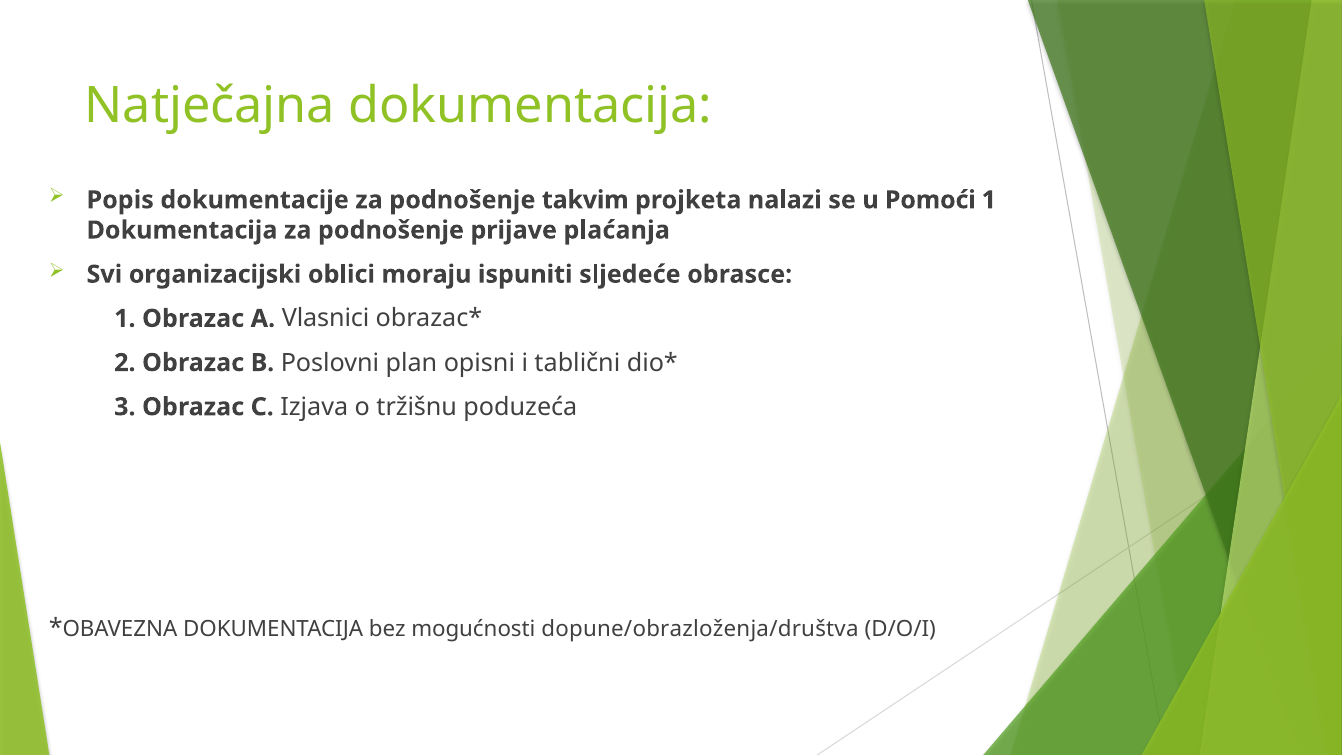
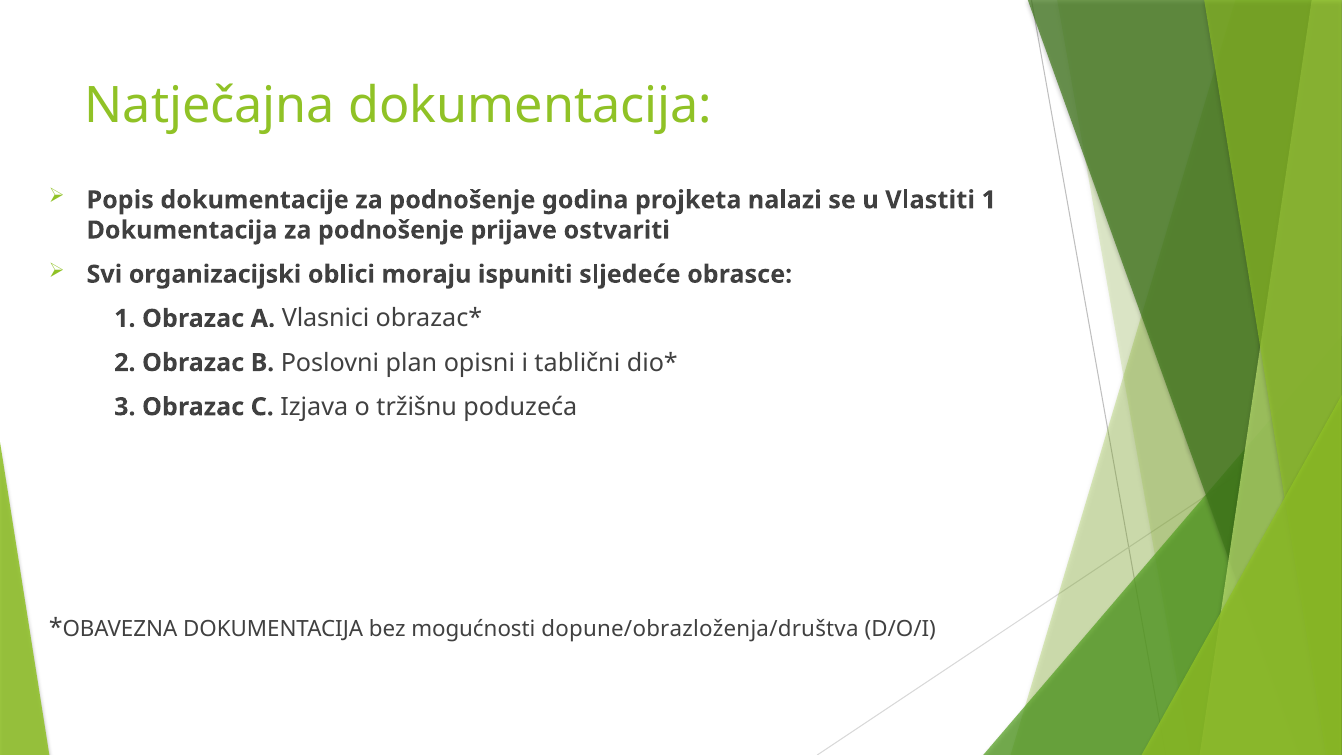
takvim: takvim -> godina
Pomoći: Pomoći -> Vlastiti
plaćanja: plaćanja -> ostvariti
